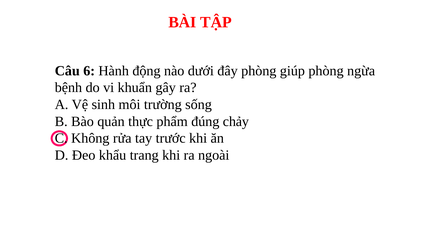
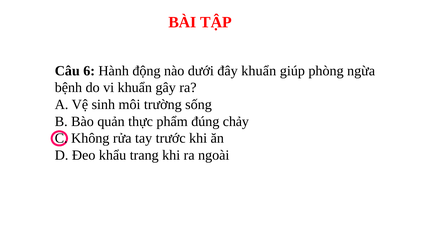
đây phòng: phòng -> khuẩn
